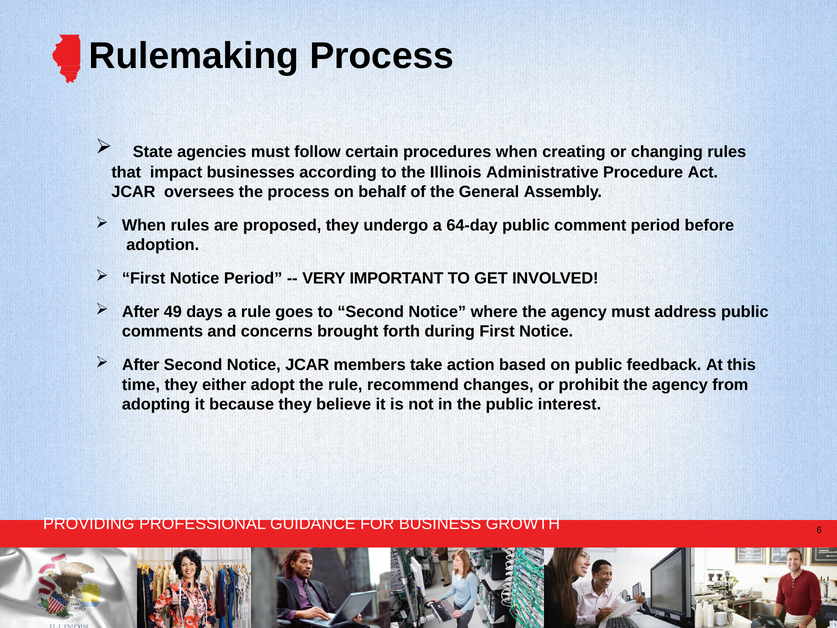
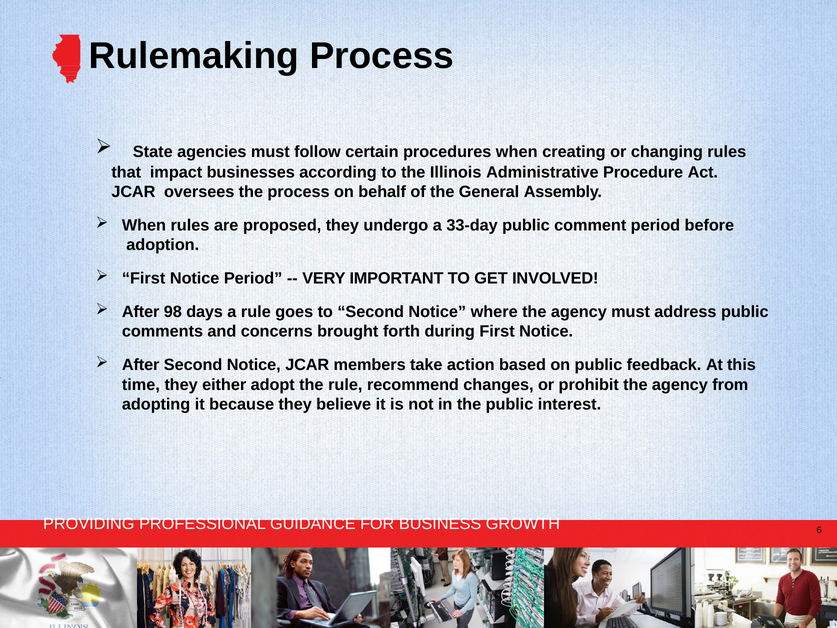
64-day: 64-day -> 33-day
49: 49 -> 98
